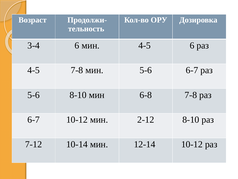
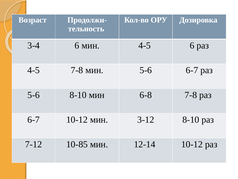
2-12: 2-12 -> 3-12
10-14: 10-14 -> 10-85
